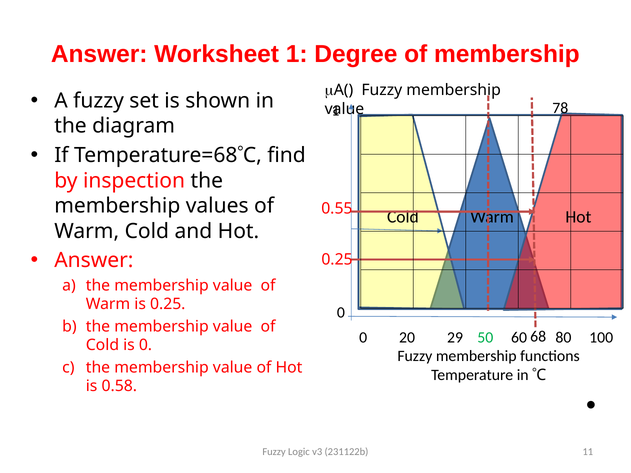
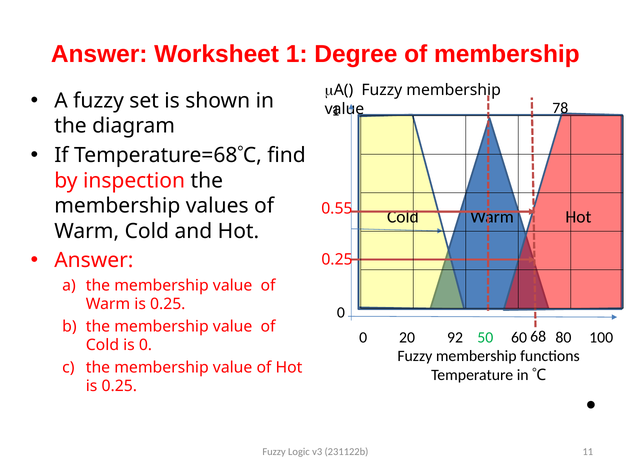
29: 29 -> 92
0.58 at (119, 386): 0.58 -> 0.25
